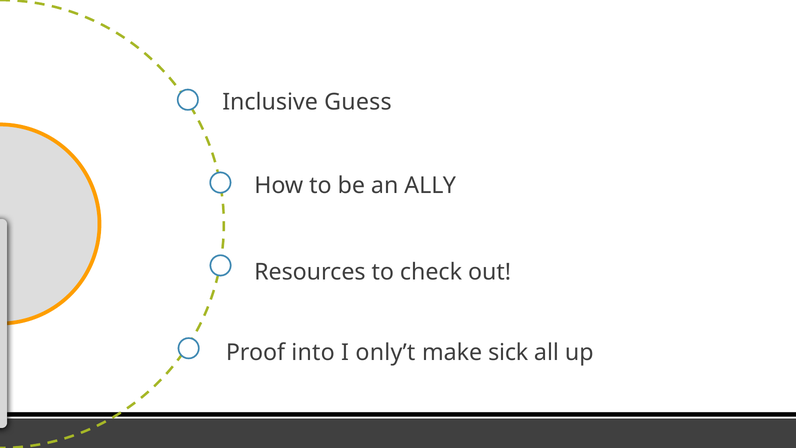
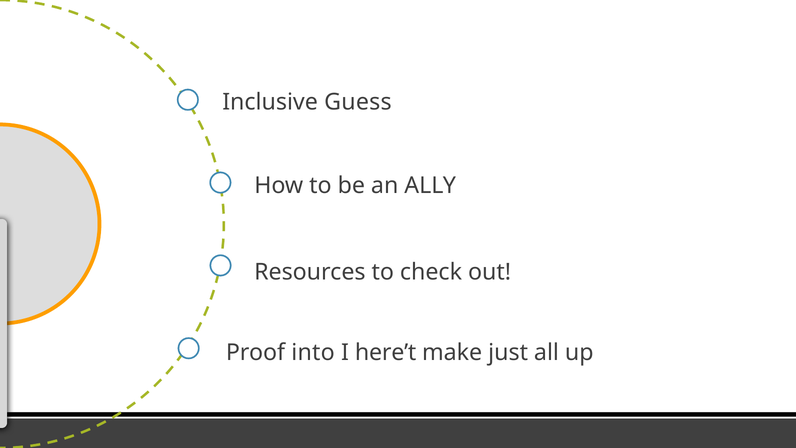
only’t: only’t -> here’t
sick: sick -> just
